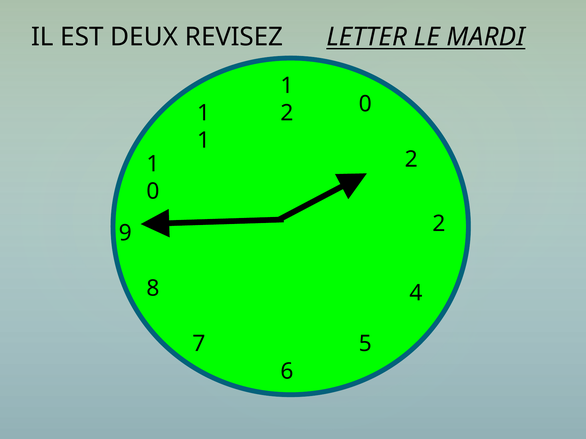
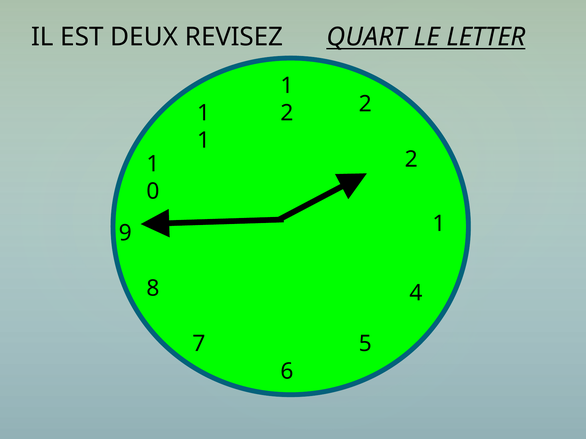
LETTER: LETTER -> QUART
MARDI: MARDI -> LETTER
2 0: 0 -> 2
9 2: 2 -> 1
